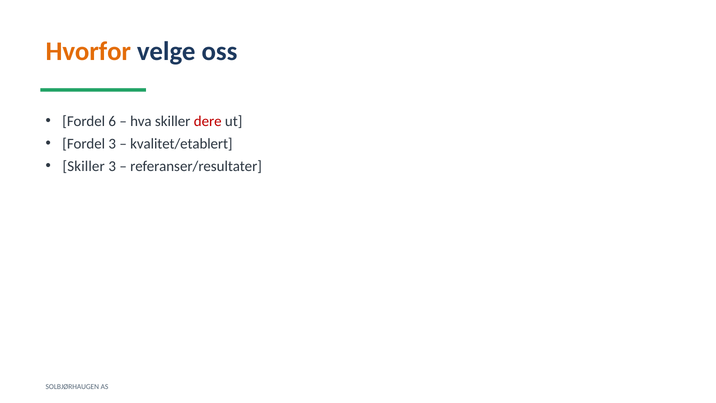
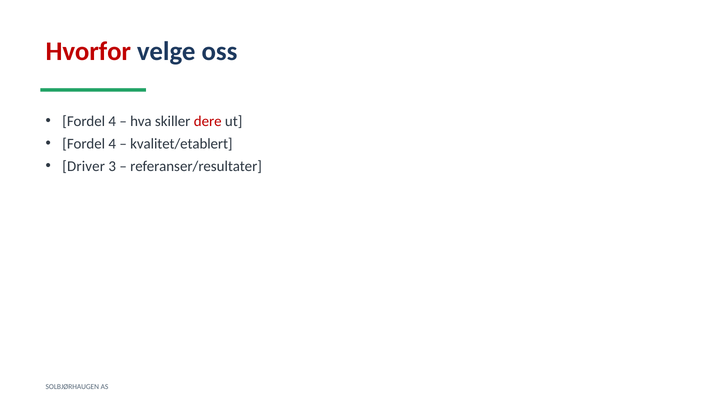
Hvorfor colour: orange -> red
6 at (112, 121): 6 -> 4
3 at (112, 144): 3 -> 4
Skiller at (84, 166): Skiller -> Driver
